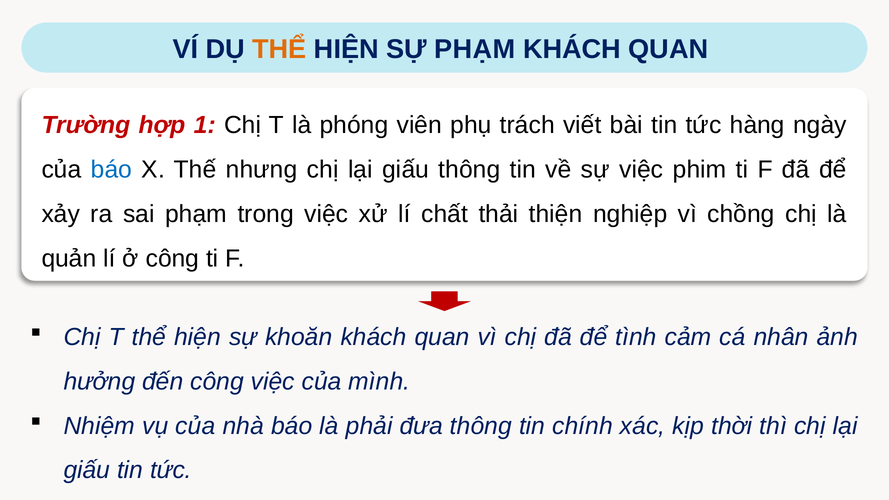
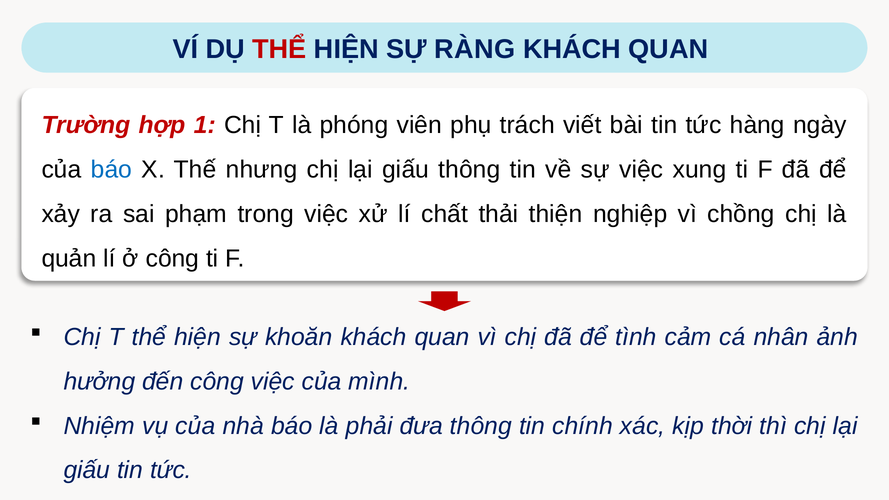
THỂ at (279, 49) colour: orange -> red
SỰ PHẠM: PHẠM -> RÀNG
phim: phim -> xung
